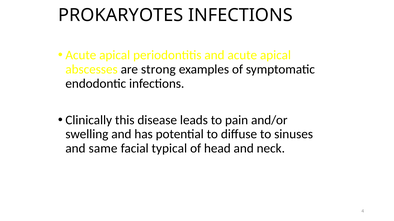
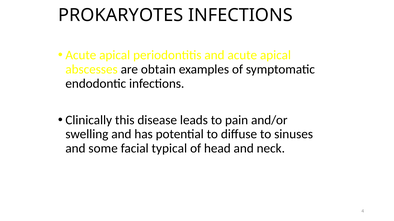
strong: strong -> obtain
same: same -> some
